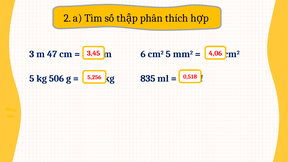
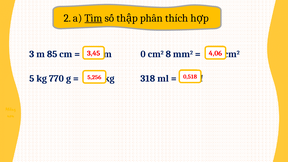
Tìm underline: none -> present
47: 47 -> 85
6: 6 -> 0
5 at (168, 54): 5 -> 8
506: 506 -> 770
835: 835 -> 318
